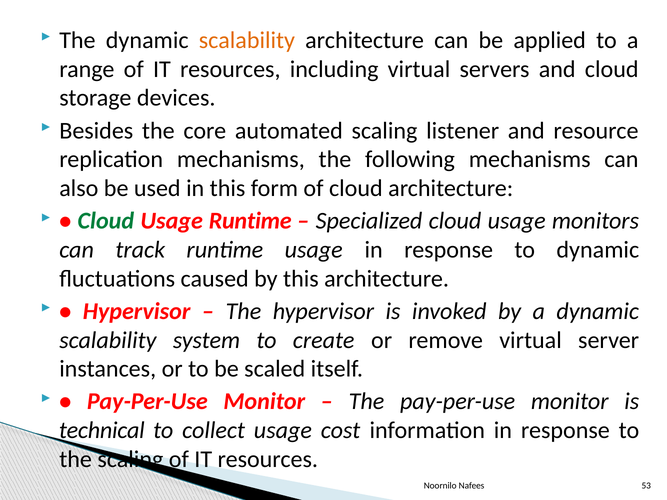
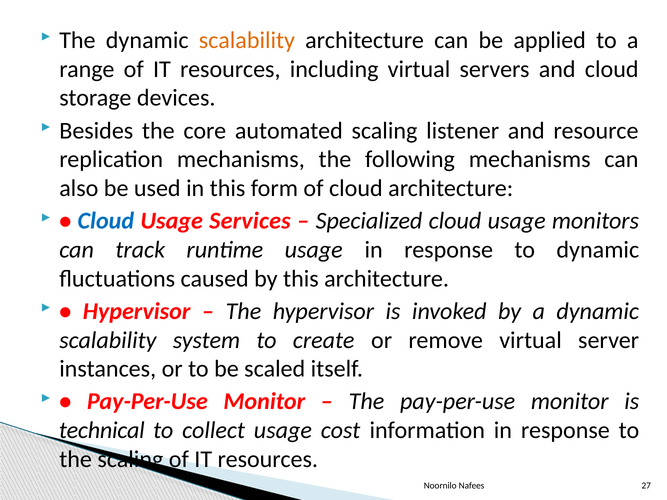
Cloud at (106, 221) colour: green -> blue
Usage Runtime: Runtime -> Services
53: 53 -> 27
